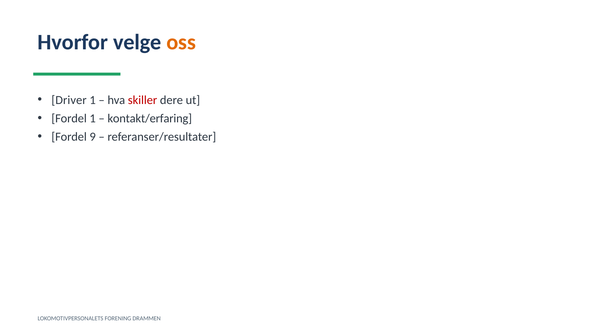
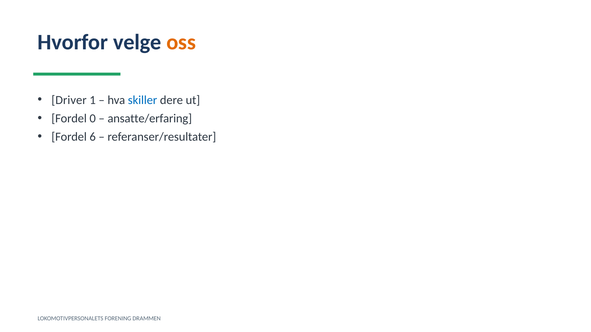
skiller colour: red -> blue
Fordel 1: 1 -> 0
kontakt/erfaring: kontakt/erfaring -> ansatte/erfaring
9: 9 -> 6
